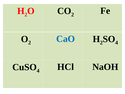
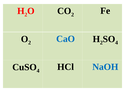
NaOH colour: black -> blue
